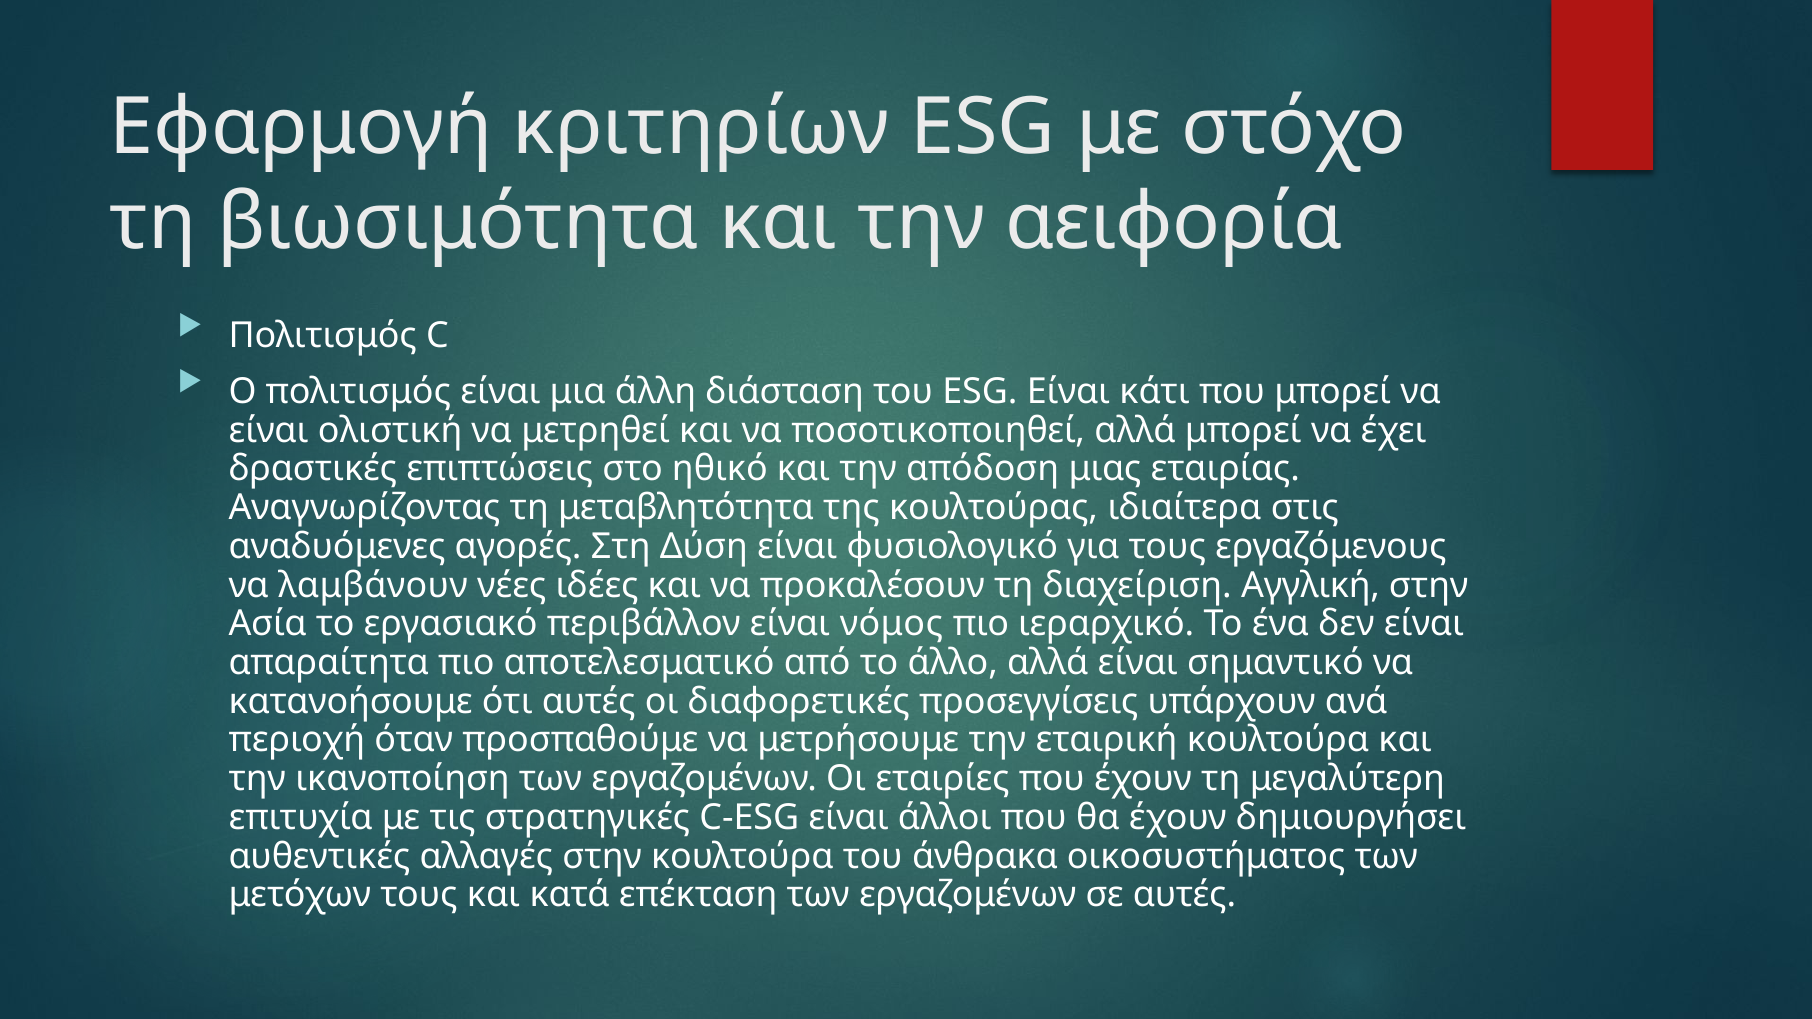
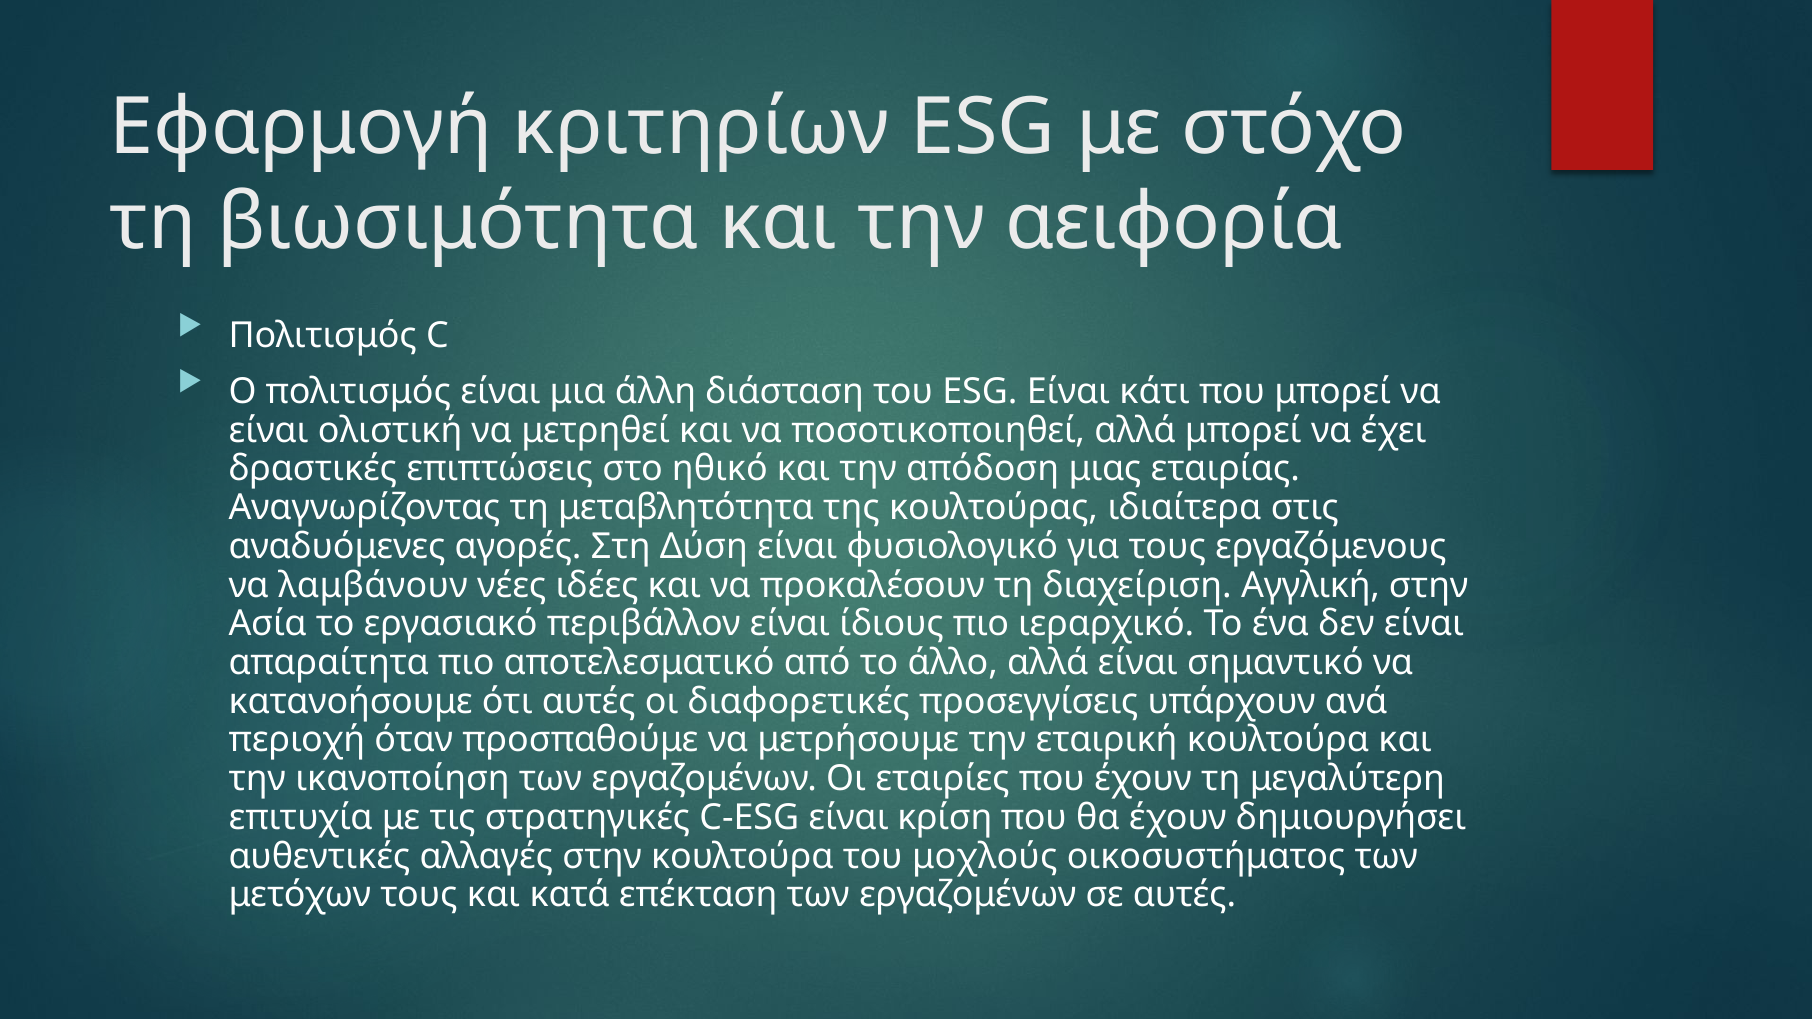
νόμος: νόμος -> ίδιους
άλλοι: άλλοι -> κρίση
άνθρακα: άνθρακα -> μοχλούς
